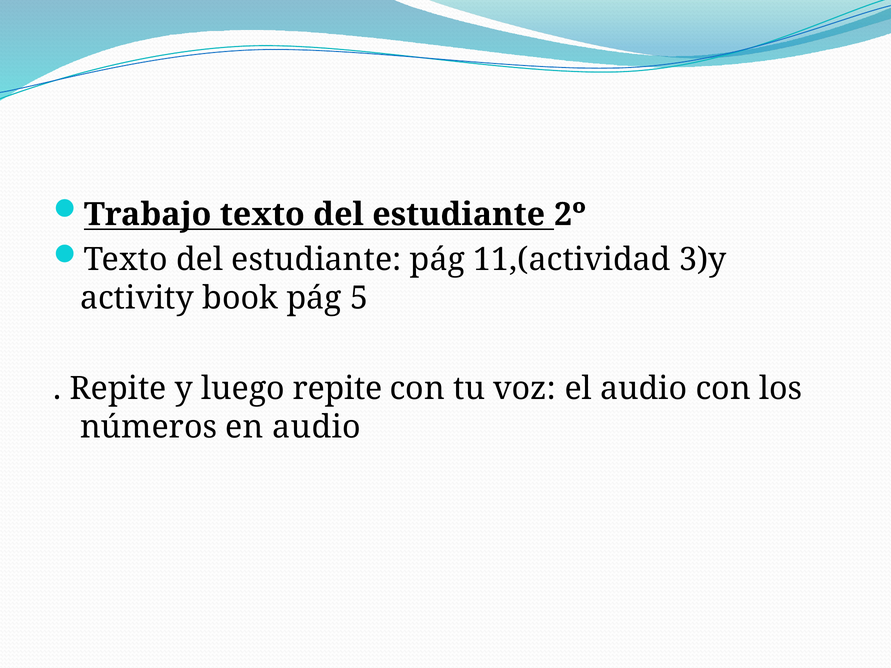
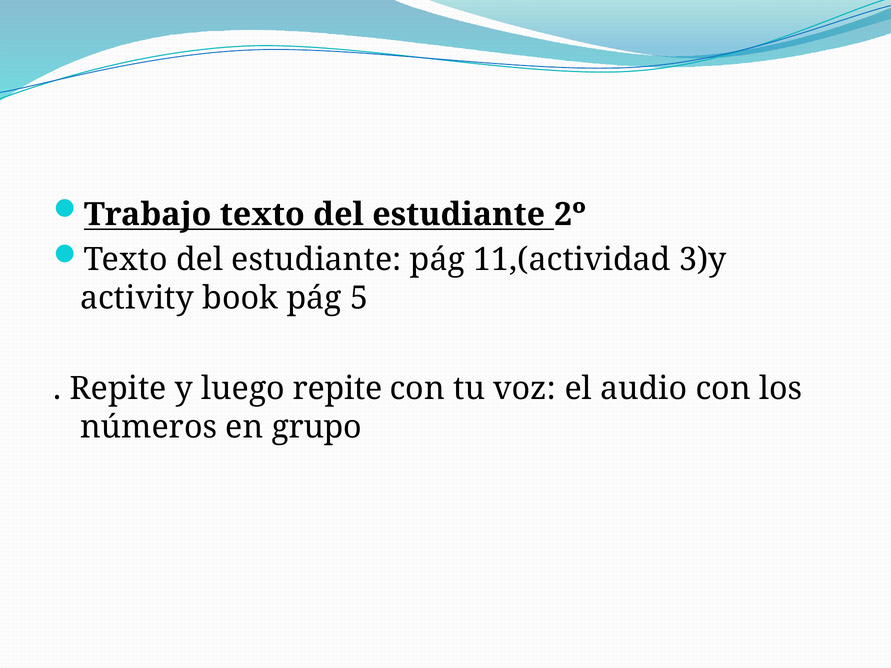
en audio: audio -> grupo
